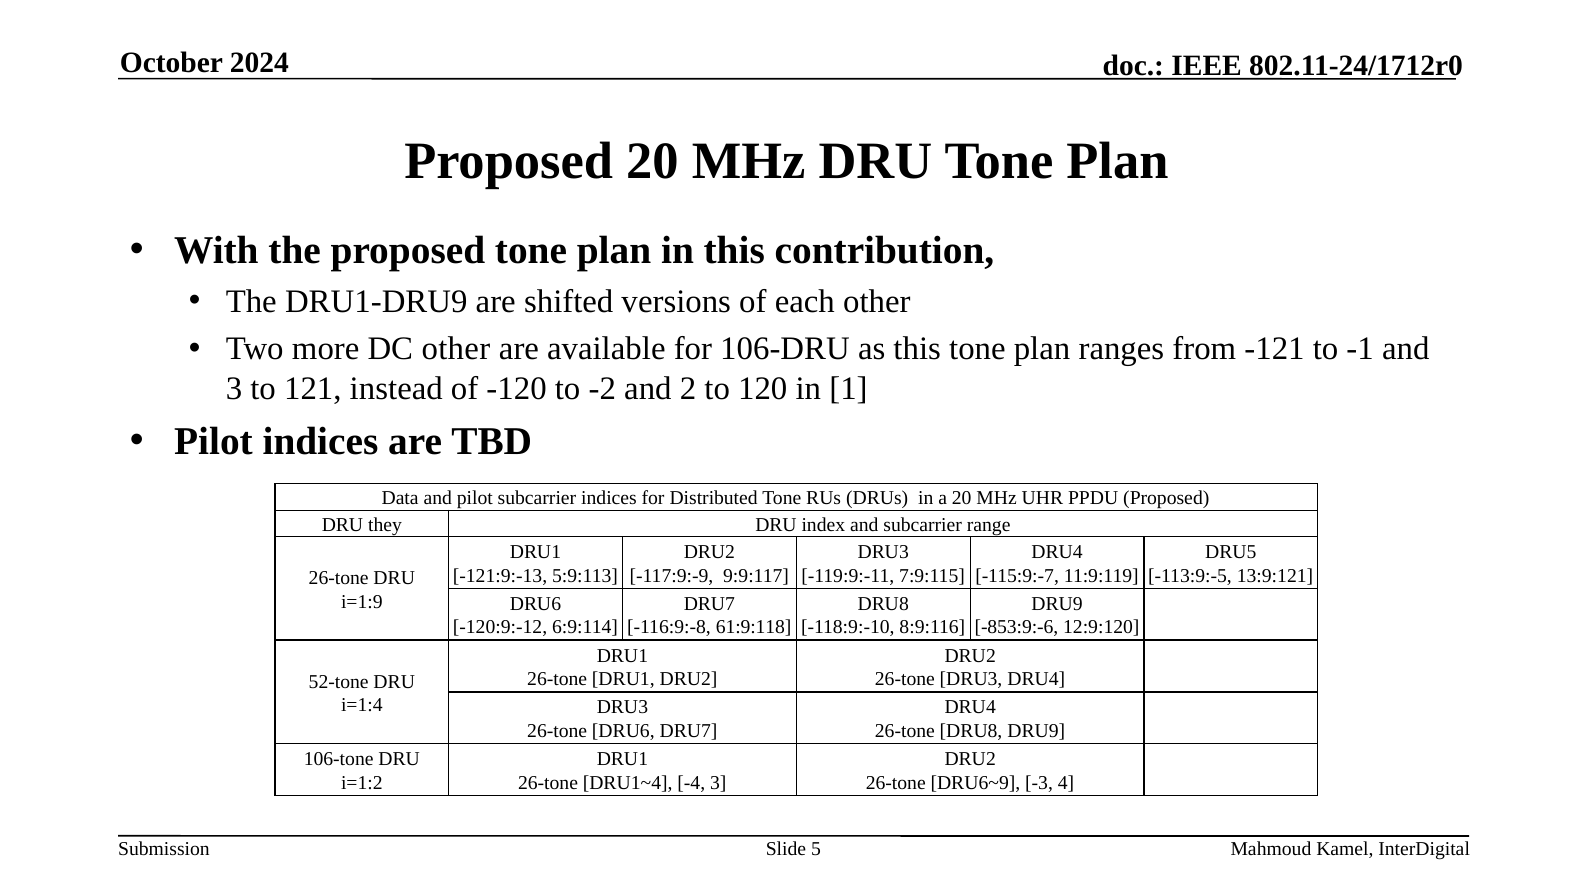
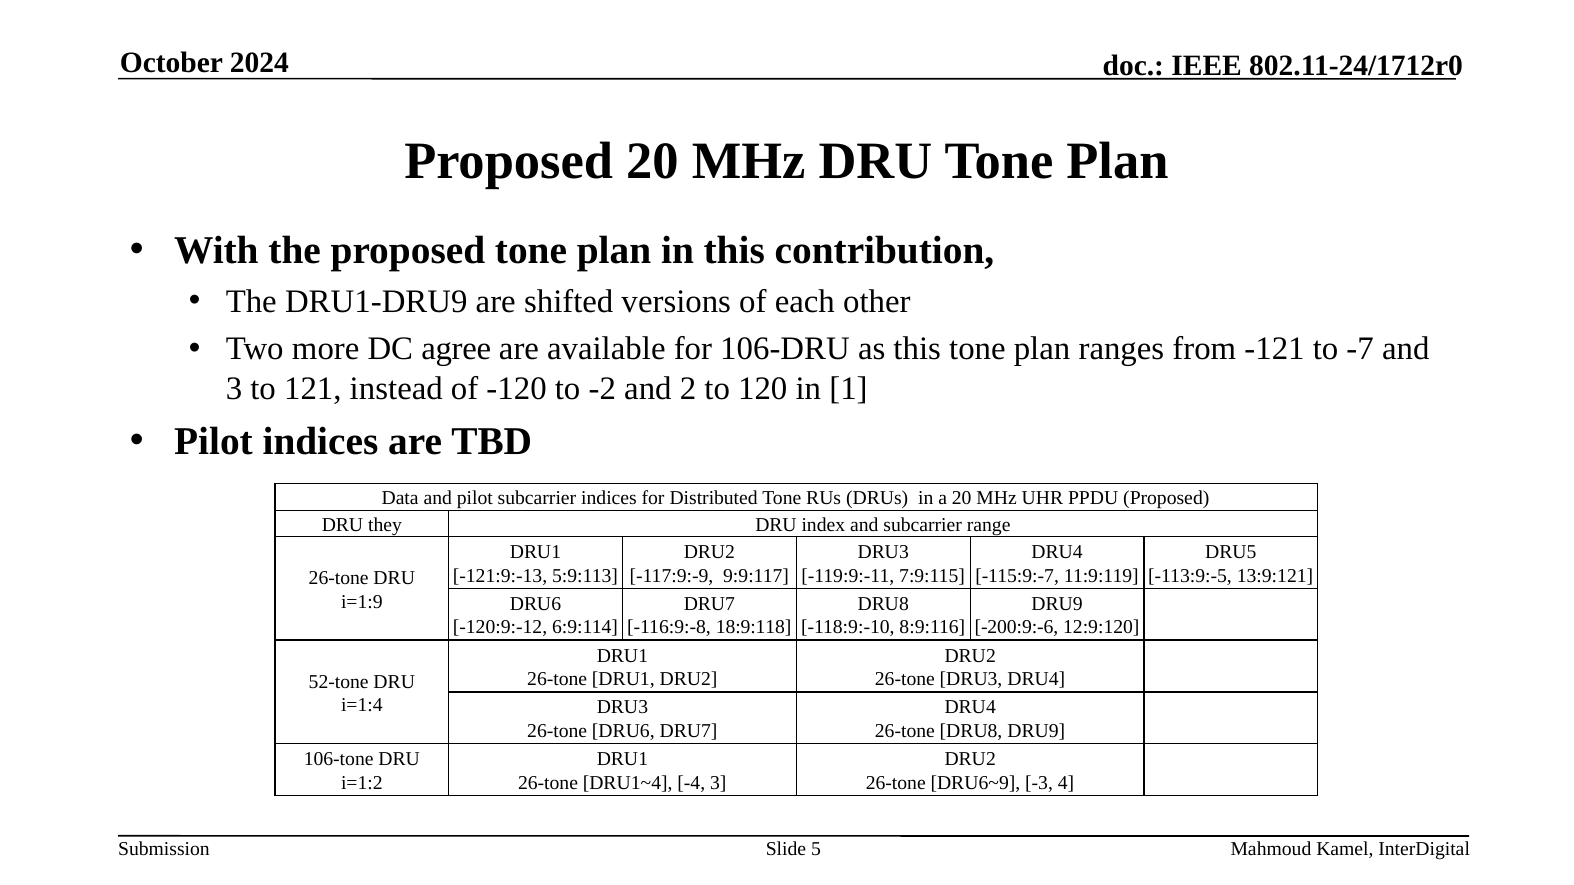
DC other: other -> agree
-1: -1 -> -7
61:9:118: 61:9:118 -> 18:9:118
-853:9:-6: -853:9:-6 -> -200:9:-6
